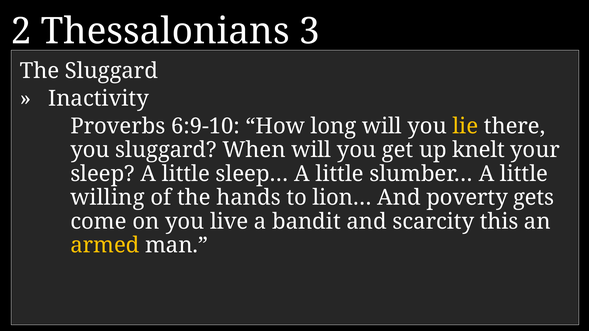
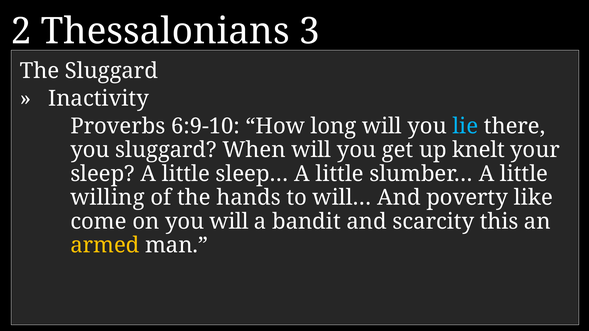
lie colour: yellow -> light blue
lion…: lion… -> will…
gets: gets -> like
you live: live -> will
